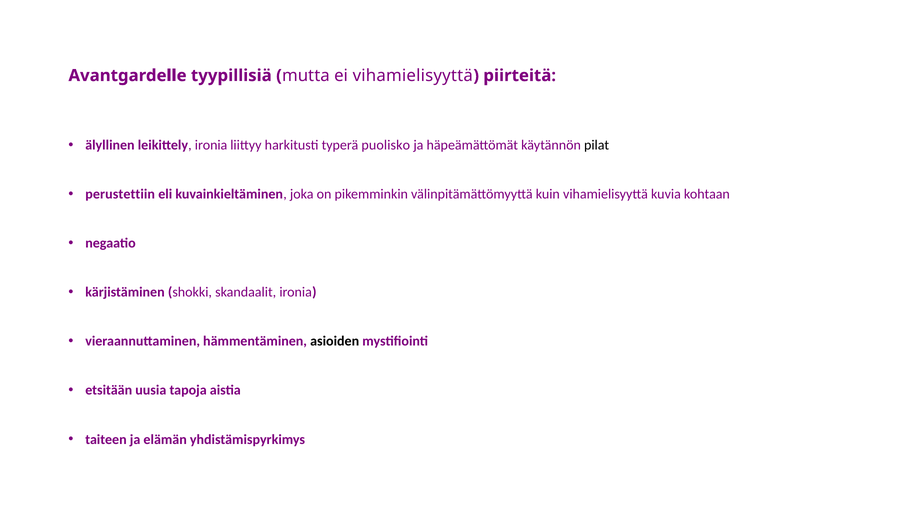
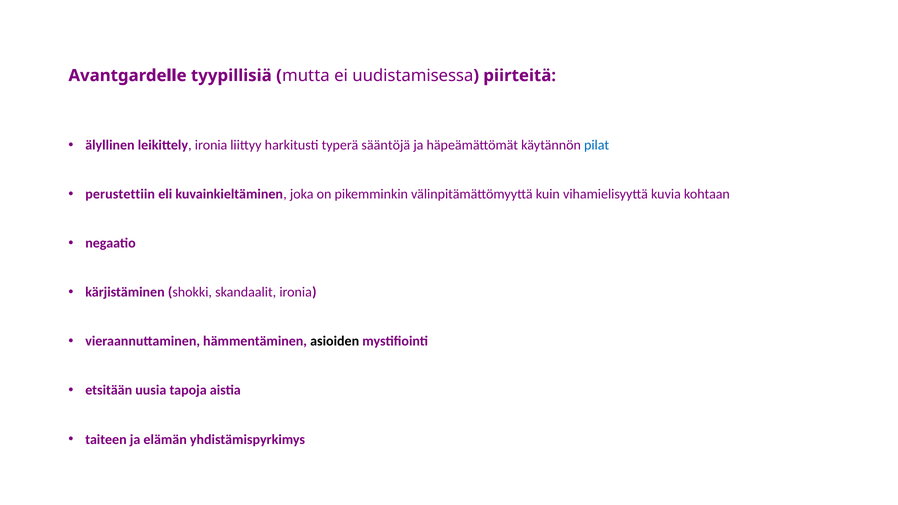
ei vihamielisyyttä: vihamielisyyttä -> uudistamisessa
puolisko: puolisko -> sääntöjä
pilat colour: black -> blue
